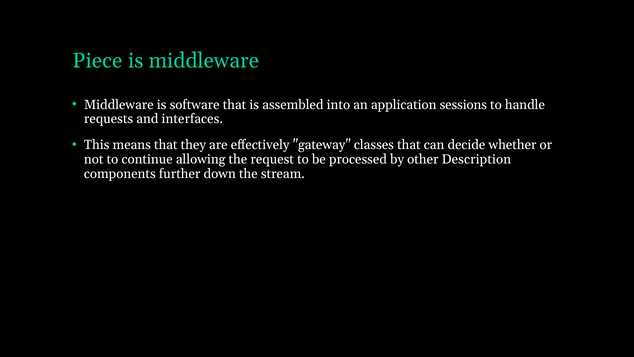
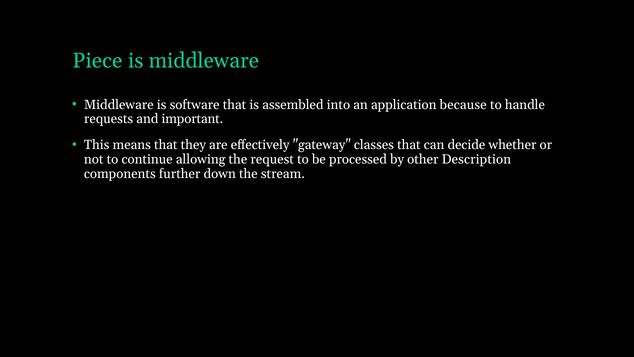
sessions: sessions -> because
interfaces: interfaces -> important
